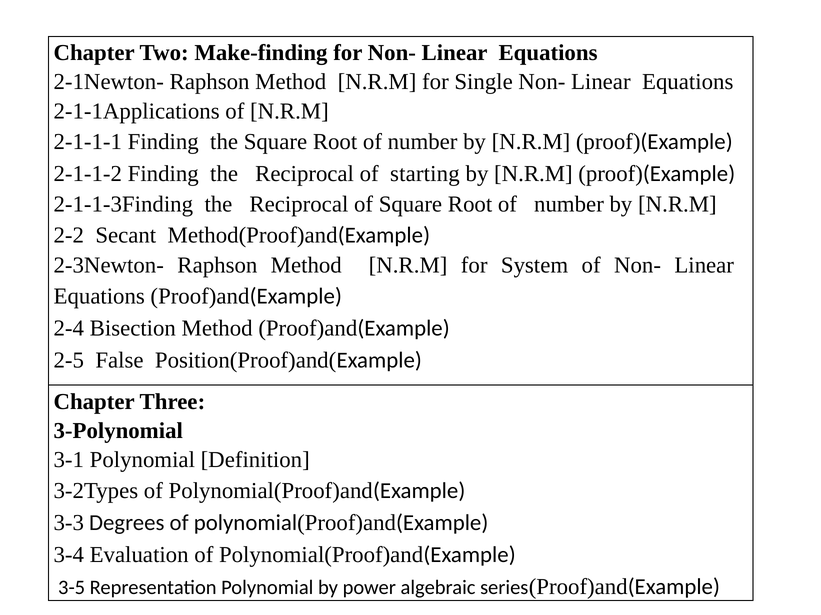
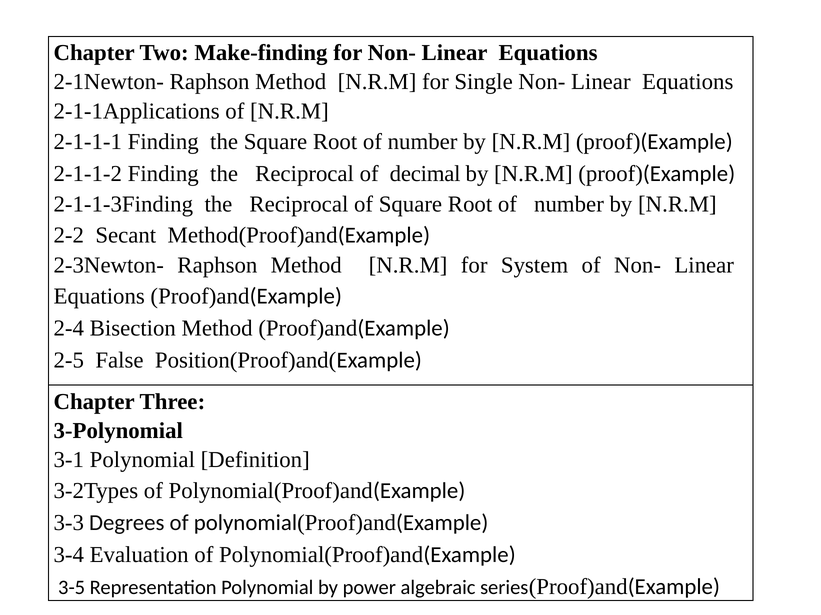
starting: starting -> decimal
